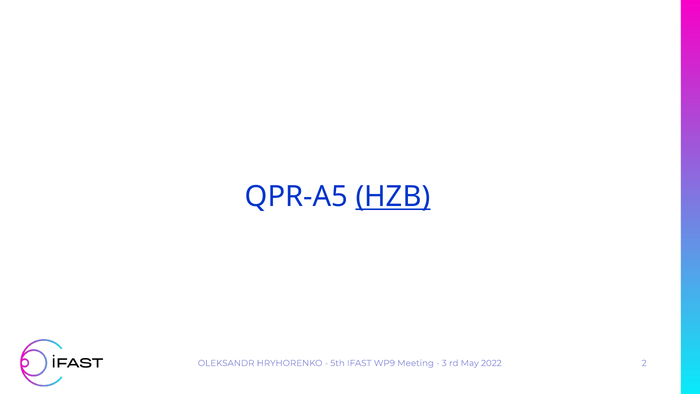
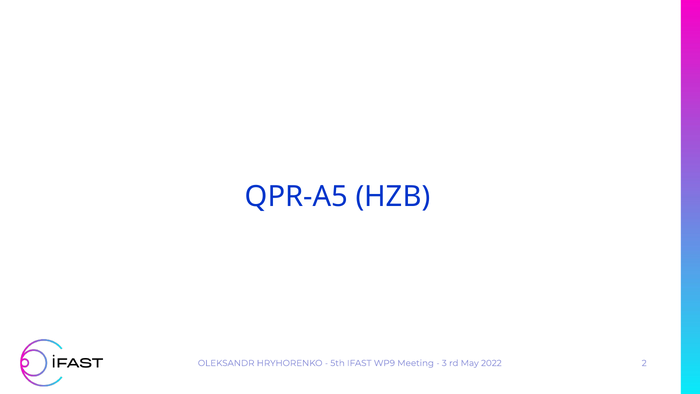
HZB underline: present -> none
